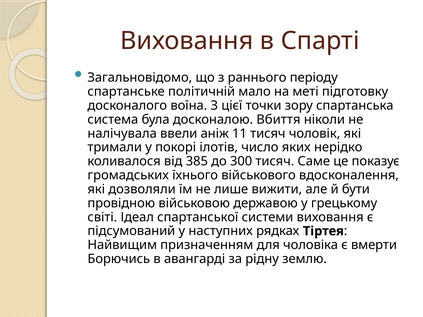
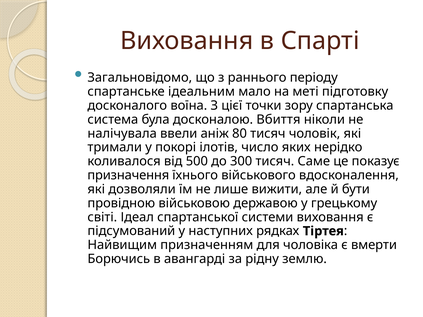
політичній: політичній -> ідеальним
11: 11 -> 80
385: 385 -> 500
громадських: громадських -> призначення
